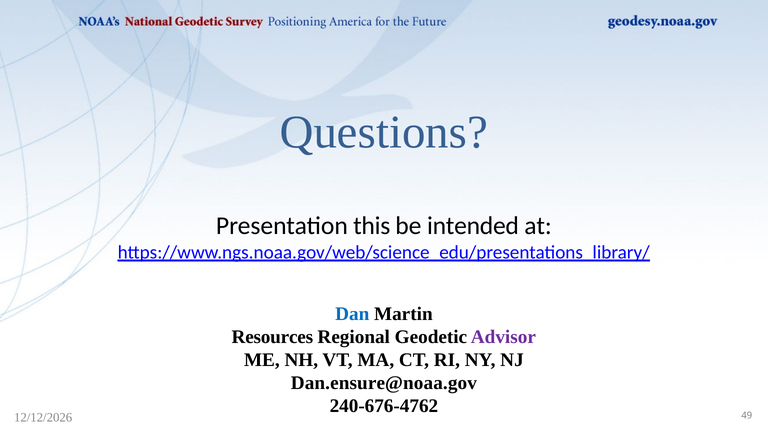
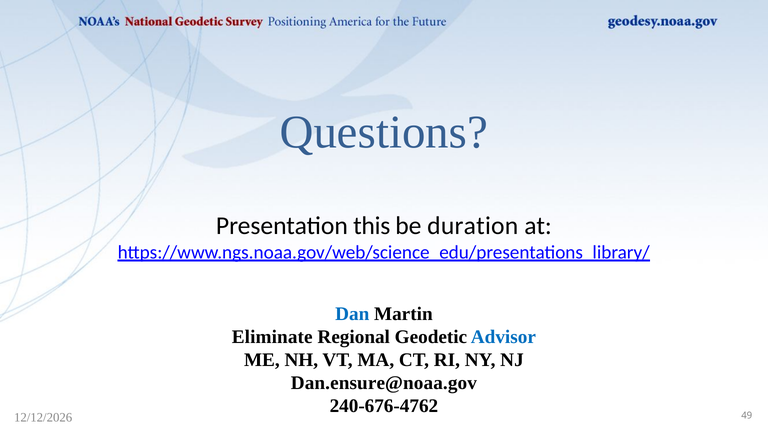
intended: intended -> duration
Resources: Resources -> Eliminate
Advisor colour: purple -> blue
